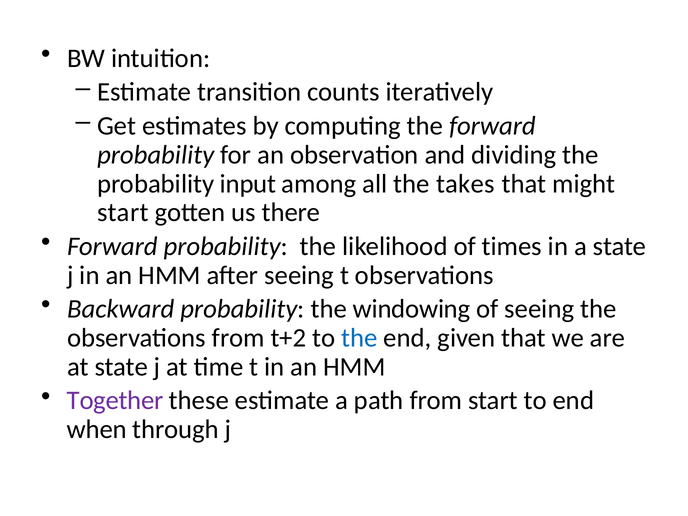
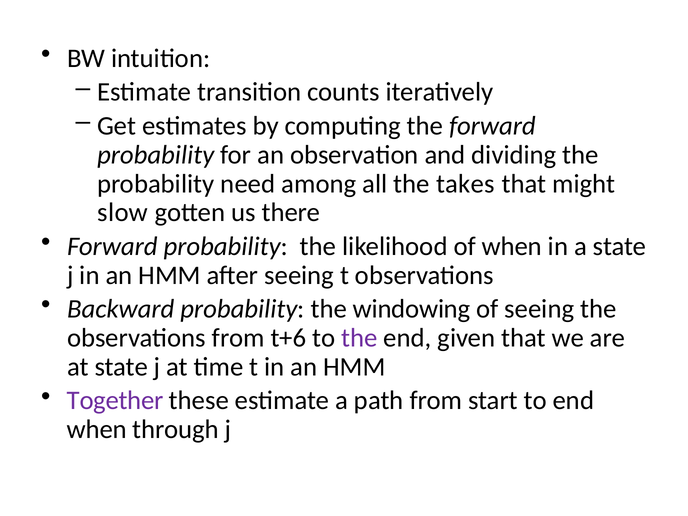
input: input -> need
start at (123, 213): start -> slow
of times: times -> when
t+2: t+2 -> t+6
the at (359, 338) colour: blue -> purple
